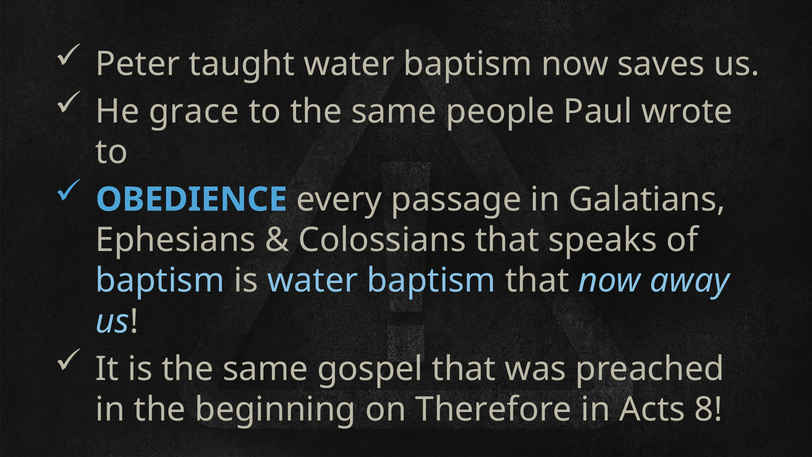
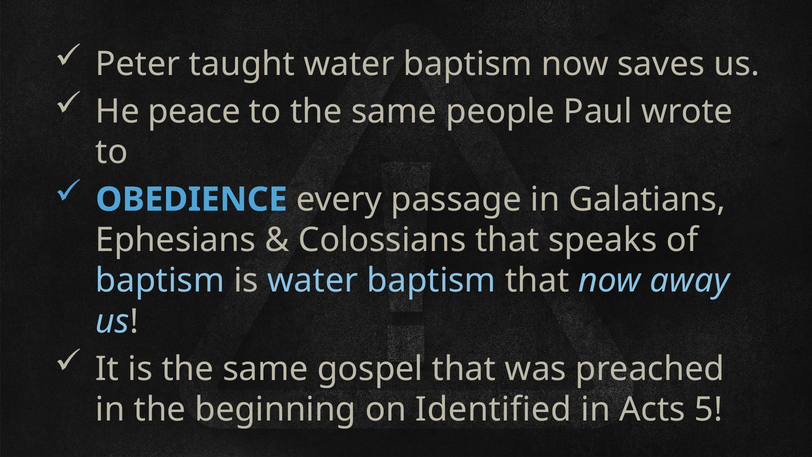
grace: grace -> peace
Therefore: Therefore -> Identified
8: 8 -> 5
